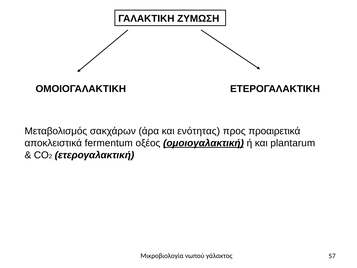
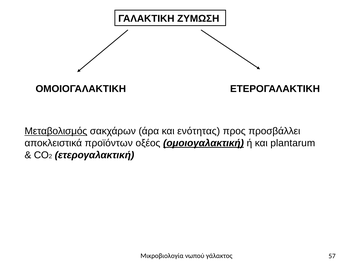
Μεταβολισμός underline: none -> present
προαιρετικά: προαιρετικά -> προσβάλλει
fermentum: fermentum -> προϊόντων
